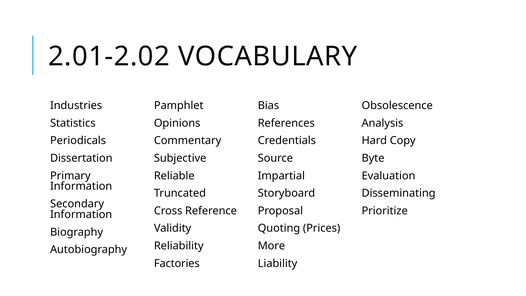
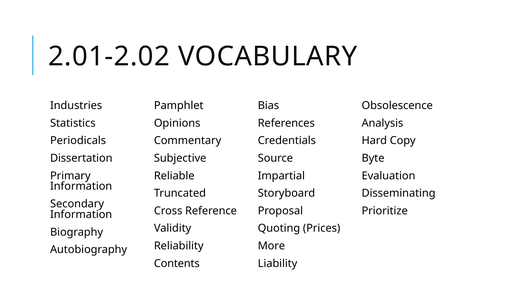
Factories: Factories -> Contents
